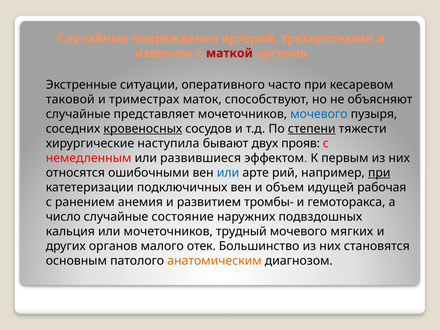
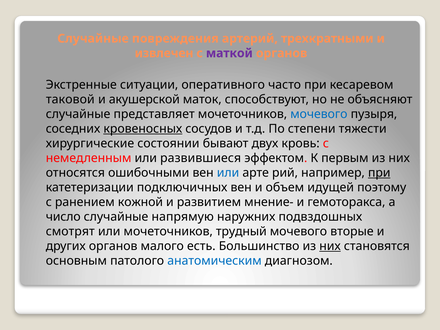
маткой colour: red -> purple
триместрах: триместрах -> акушерской
степени underline: present -> none
наступила: наступила -> состоянии
прояв: прояв -> кровь
рабочая: рабочая -> поэтому
анемия: анемия -> кожной
тромбы-: тромбы- -> мнение-
состояние: состояние -> напрямую
кальция: кальция -> смотрят
мягких: мягких -> вторые
отек: отек -> есть
них at (330, 246) underline: none -> present
анатомическим colour: orange -> blue
